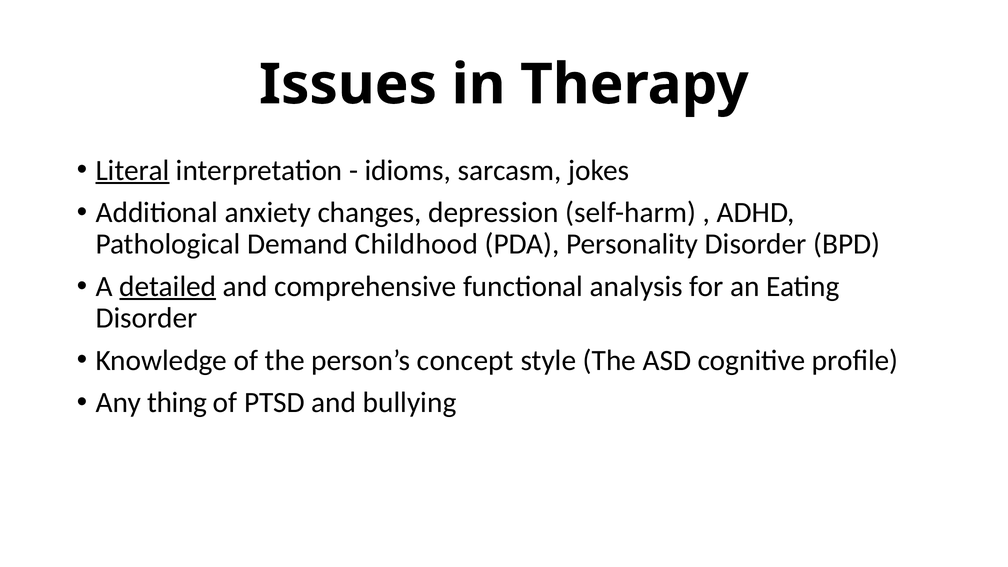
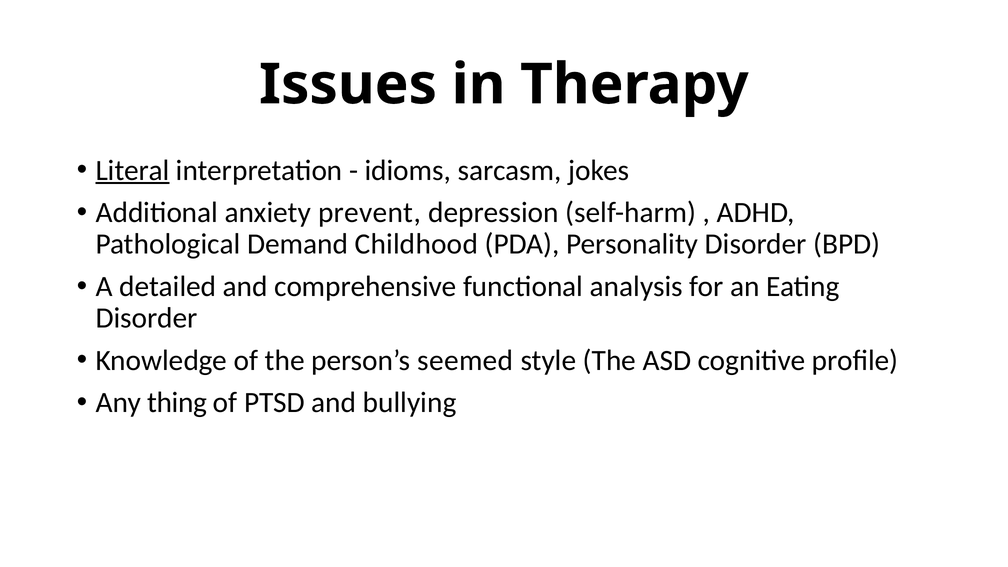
changes: changes -> prevent
detailed underline: present -> none
concept: concept -> seemed
